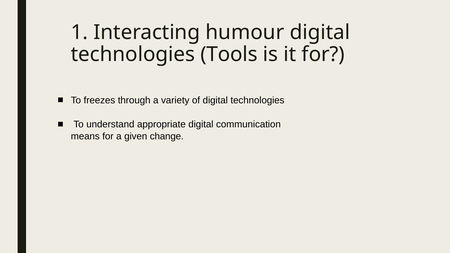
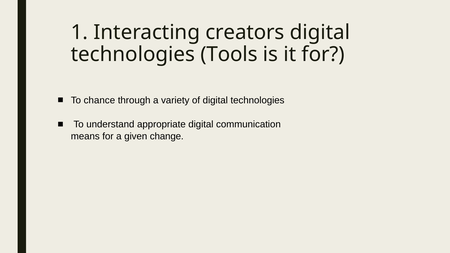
humour: humour -> creators
freezes: freezes -> chance
